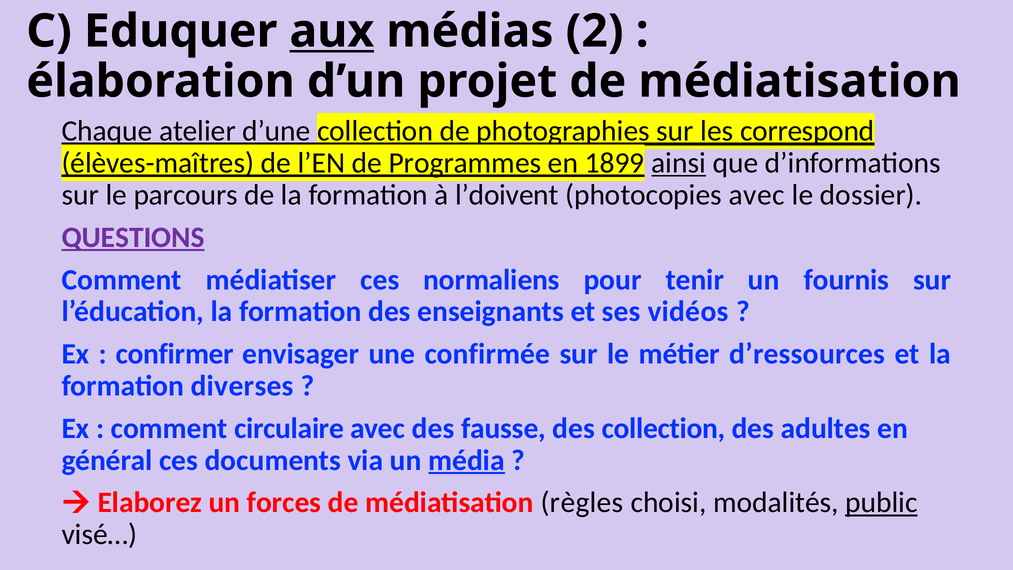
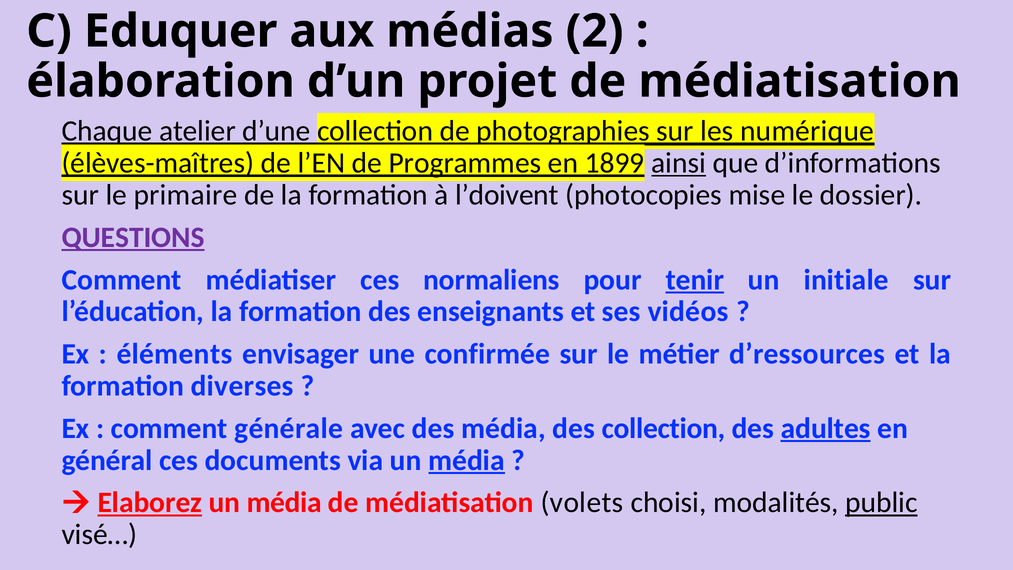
aux underline: present -> none
correspond: correspond -> numérique
parcours: parcours -> primaire
photocopies avec: avec -> mise
tenir underline: none -> present
fournis: fournis -> initiale
confirmer: confirmer -> éléments
circulaire: circulaire -> générale
des fausse: fausse -> média
adultes underline: none -> present
Elaborez underline: none -> present
forces at (284, 503): forces -> média
règles: règles -> volets
